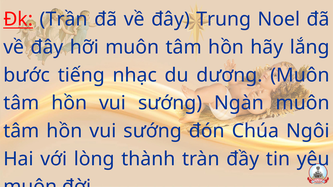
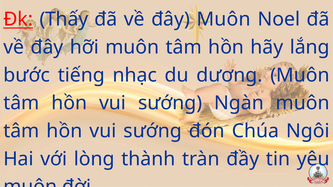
Trần: Trần -> Thấy
đây Trung: Trung -> Muôn
